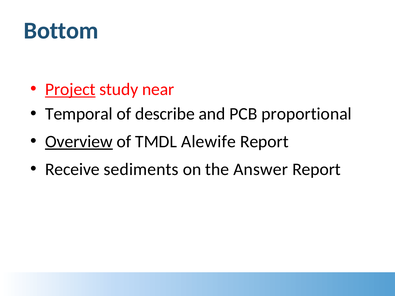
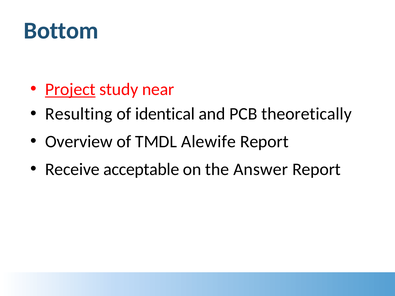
Temporal: Temporal -> Resulting
describe: describe -> identical
proportional: proportional -> theoretically
Overview underline: present -> none
sediments: sediments -> acceptable
